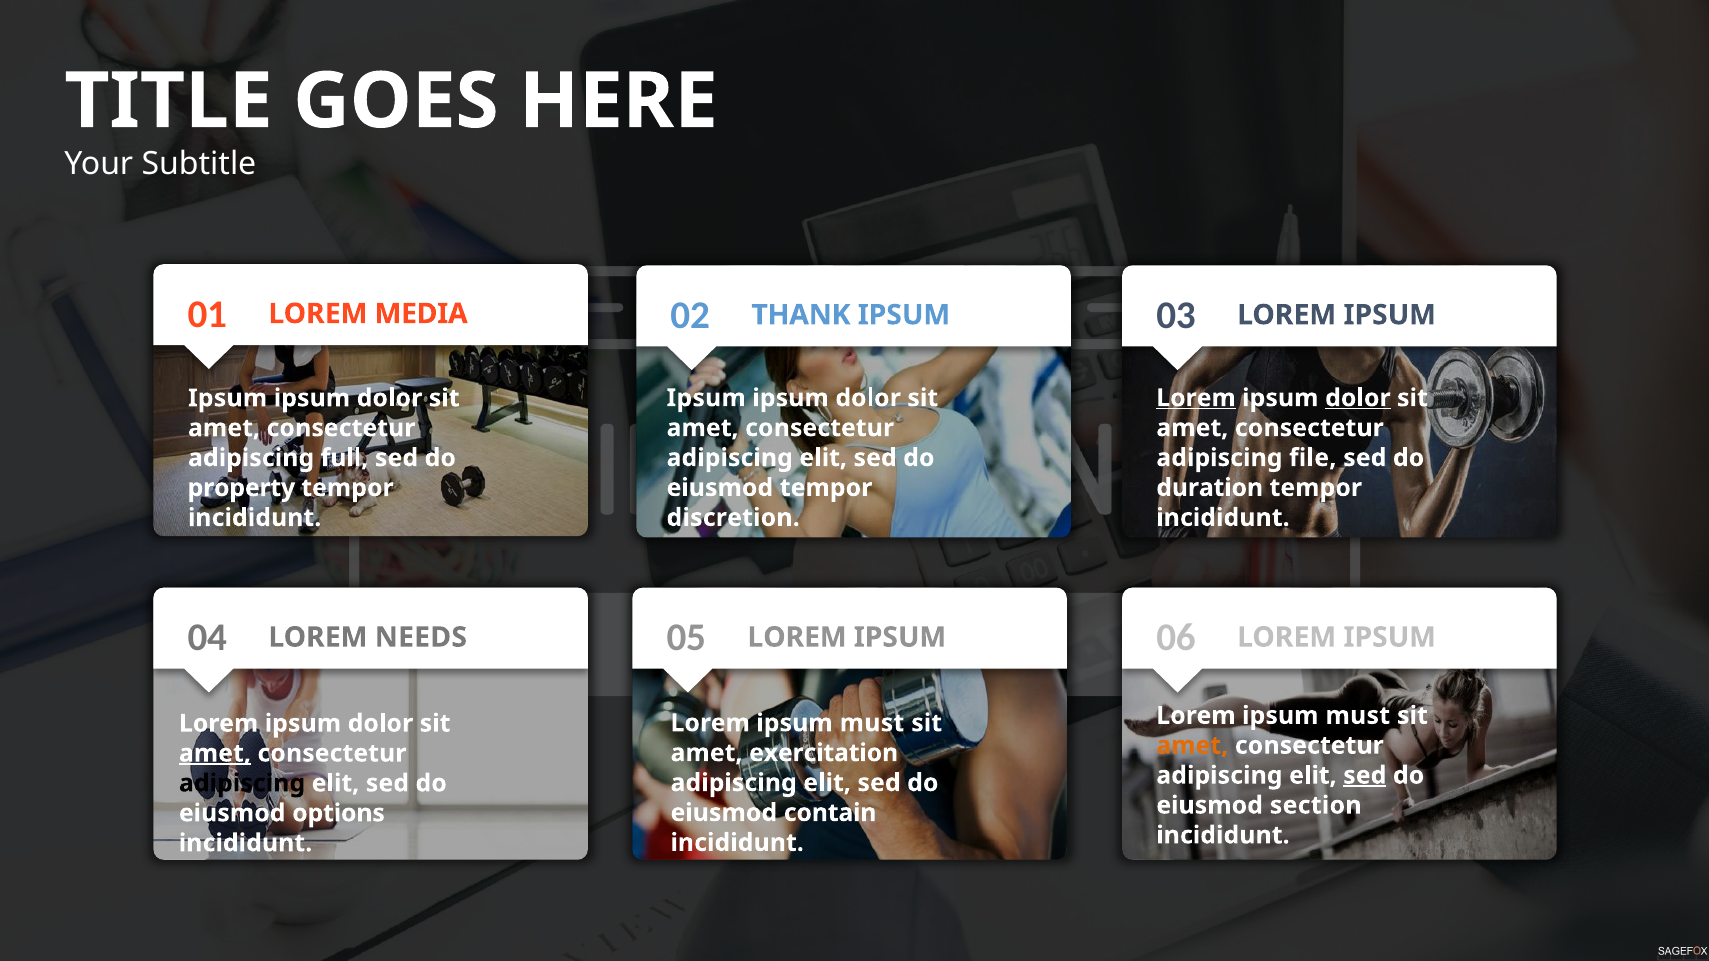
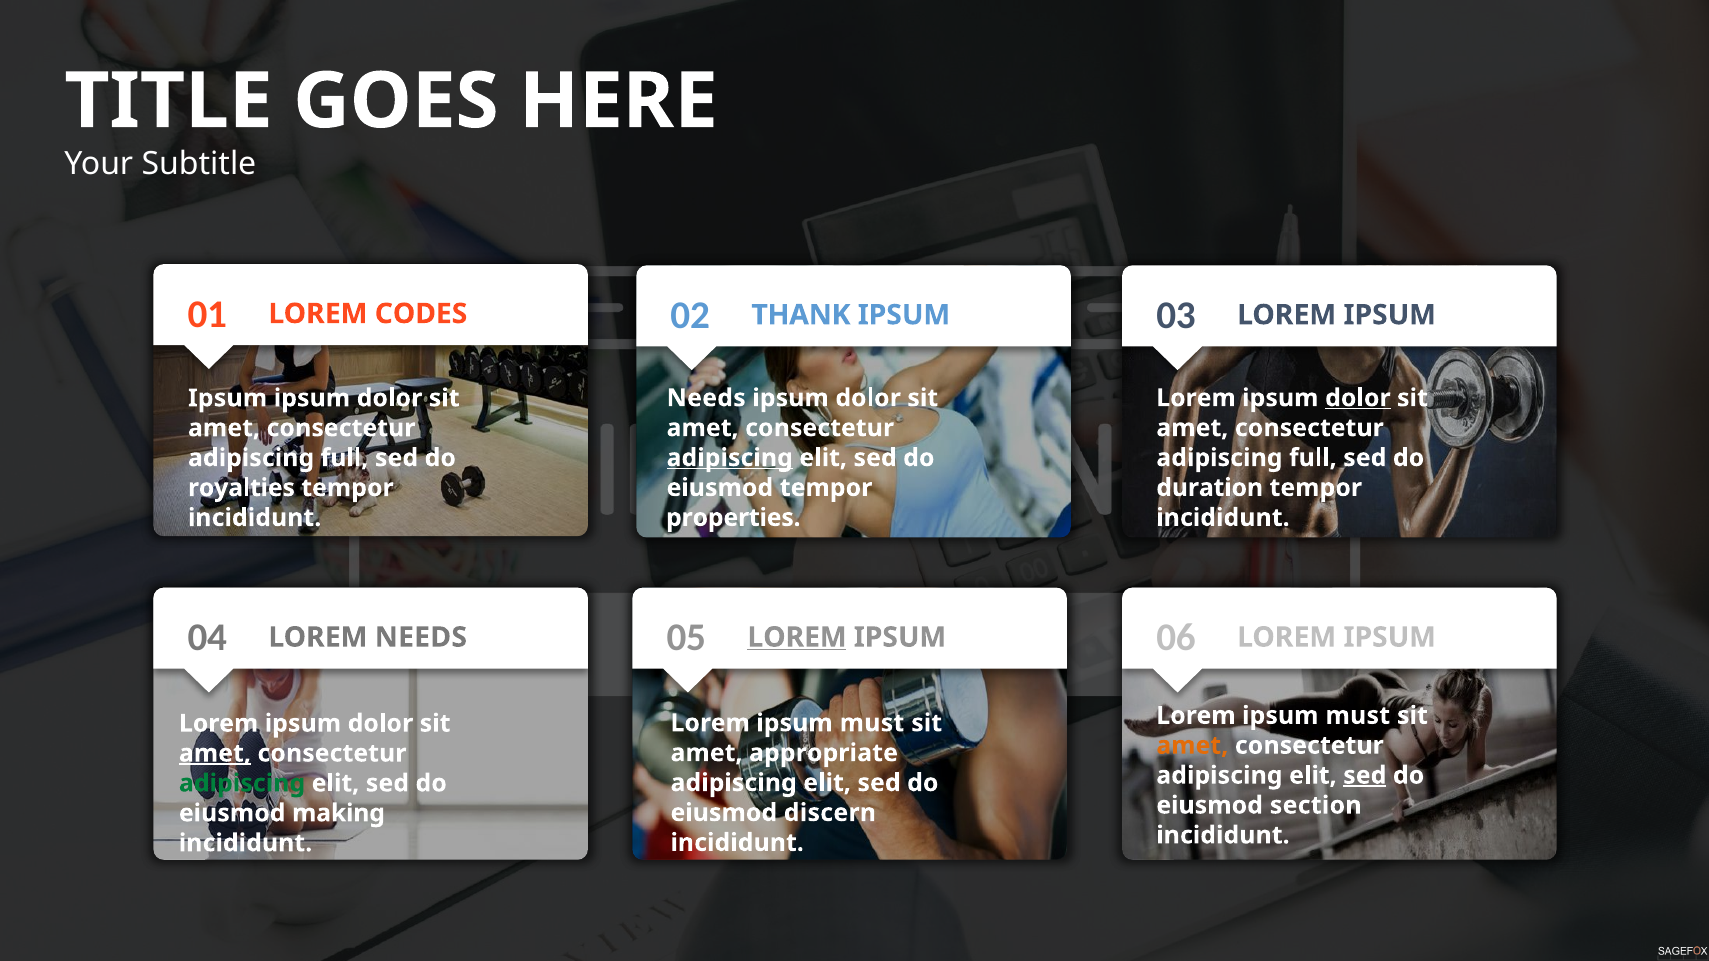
MEDIA: MEDIA -> CODES
Ipsum at (706, 398): Ipsum -> Needs
Lorem at (1196, 398) underline: present -> none
adipiscing at (730, 458) underline: none -> present
file at (1313, 458): file -> full
property: property -> royalties
discretion: discretion -> properties
LOREM at (797, 637) underline: none -> present
exercitation: exercitation -> appropriate
adipiscing at (242, 783) colour: black -> green
contain: contain -> discern
options: options -> making
